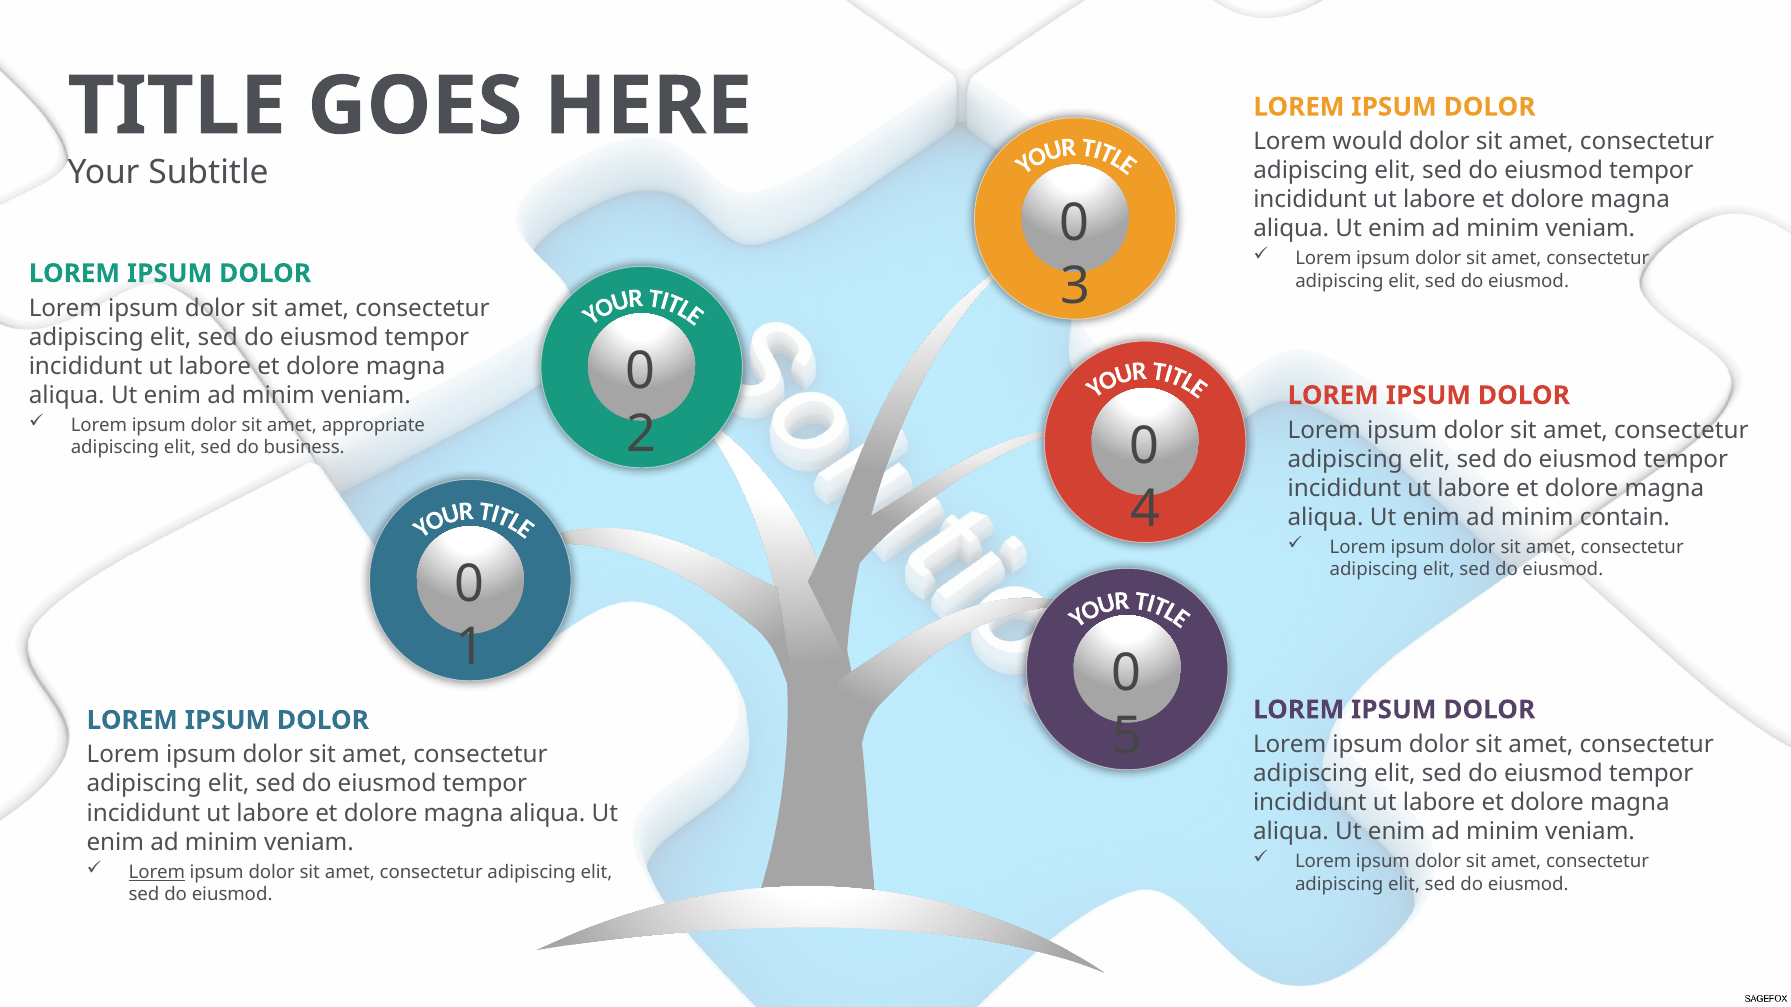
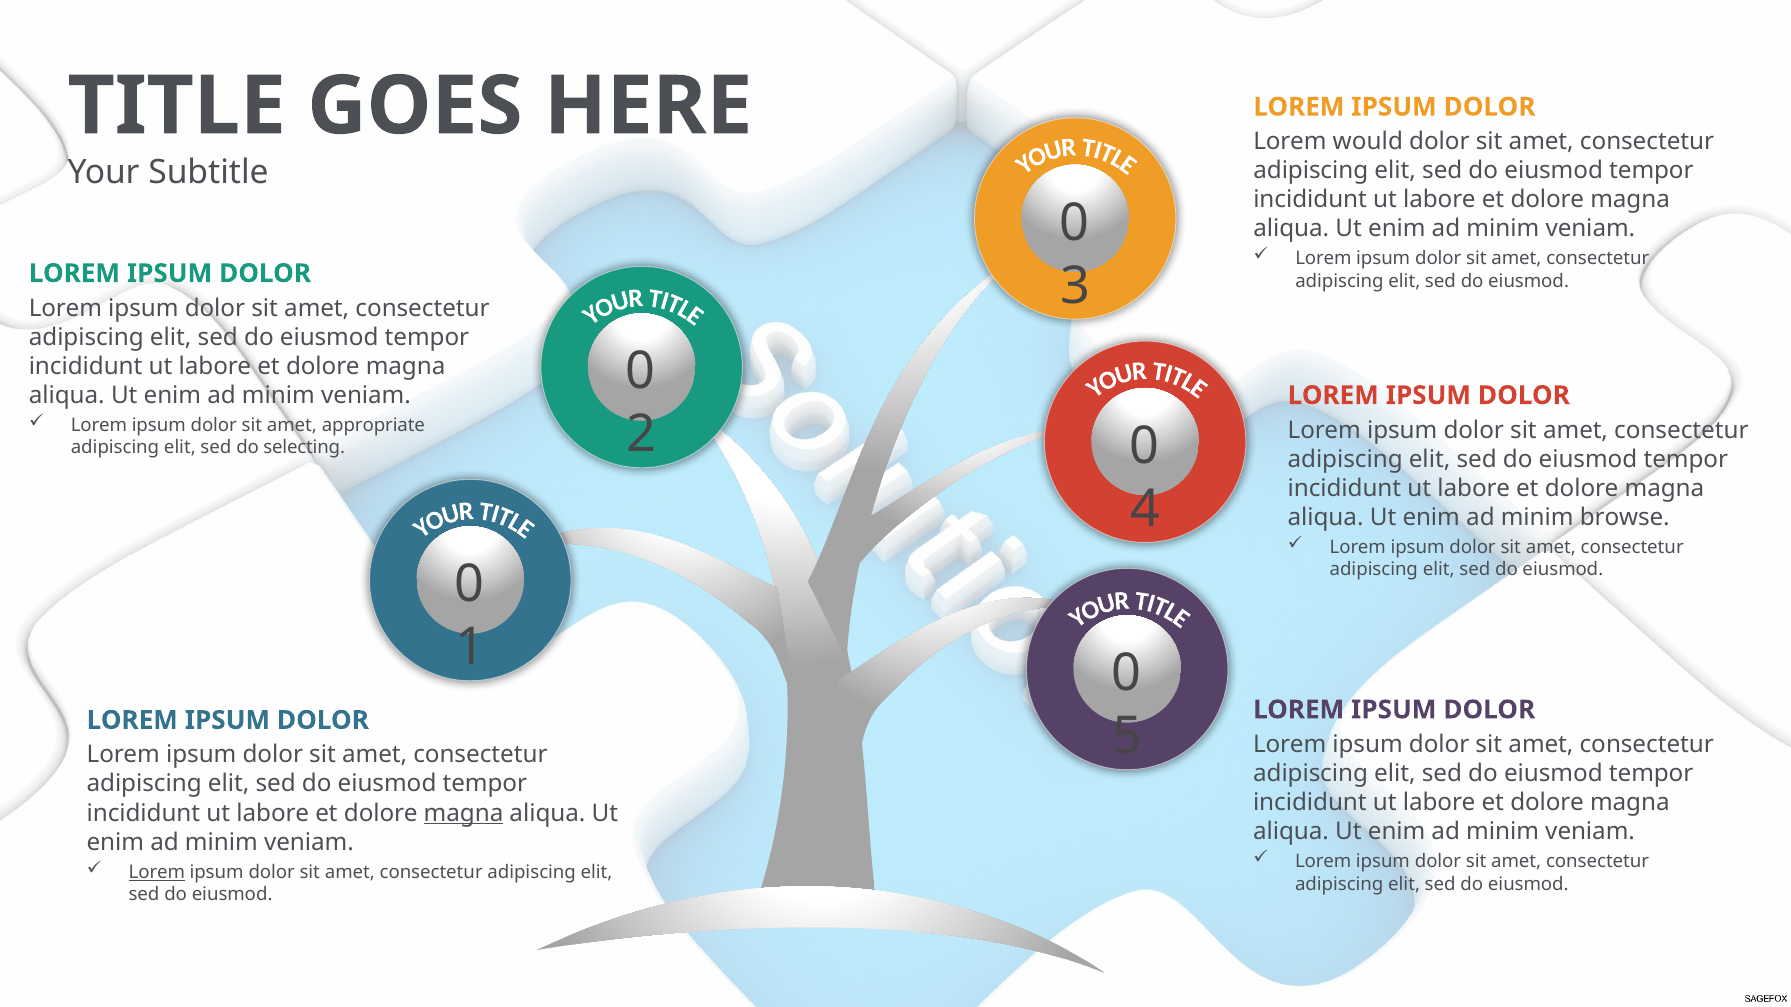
business: business -> selecting
contain: contain -> browse
magna at (464, 813) underline: none -> present
